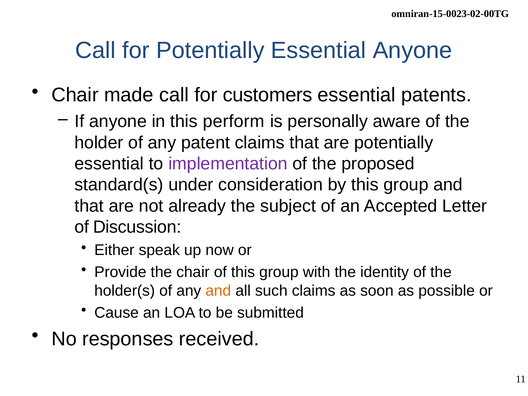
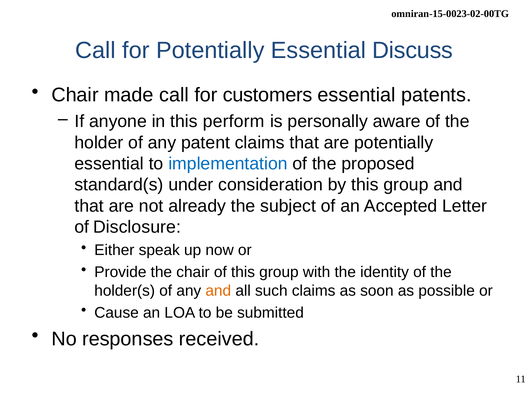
Essential Anyone: Anyone -> Discuss
implementation colour: purple -> blue
Discussion: Discussion -> Disclosure
